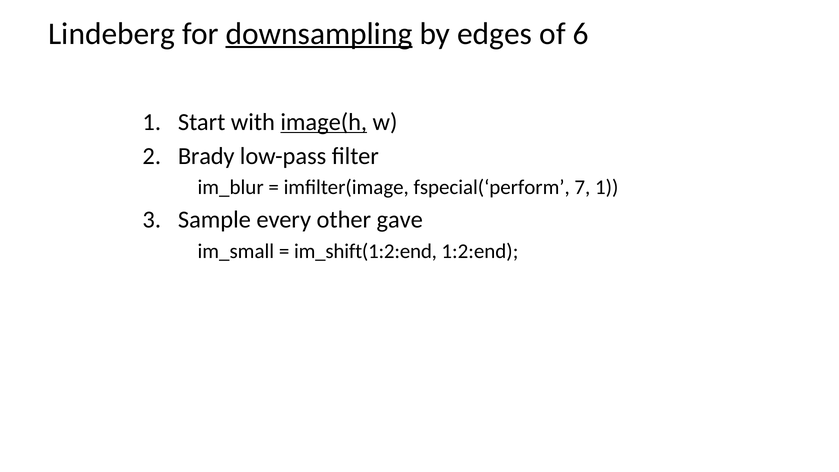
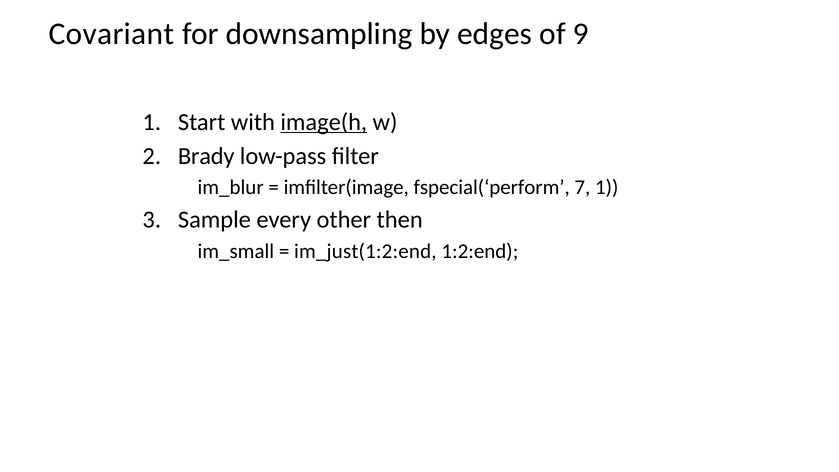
Lindeberg: Lindeberg -> Covariant
downsampling underline: present -> none
6: 6 -> 9
gave: gave -> then
im_shift(1:2:end: im_shift(1:2:end -> im_just(1:2:end
